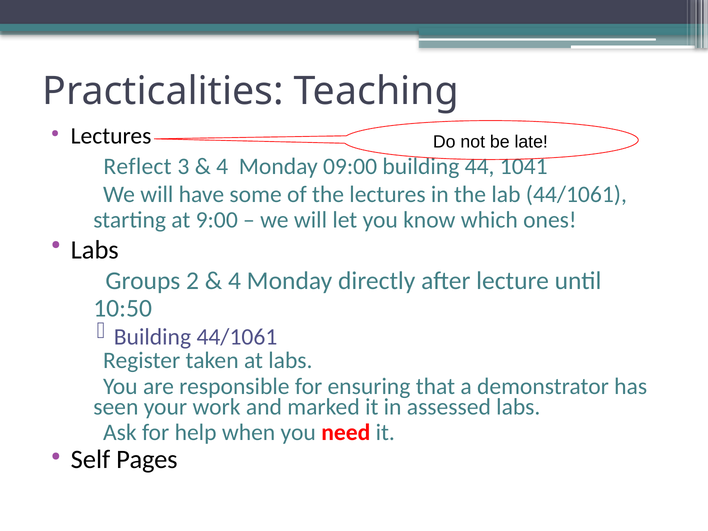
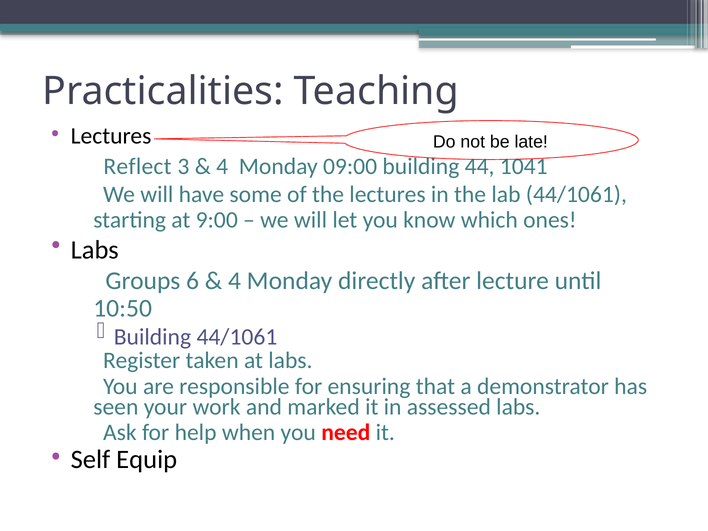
2: 2 -> 6
Pages: Pages -> Equip
